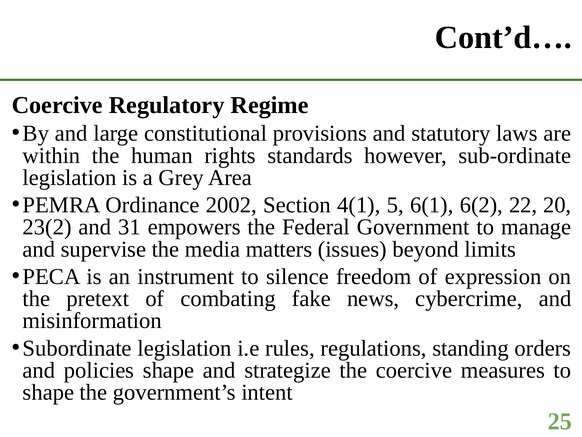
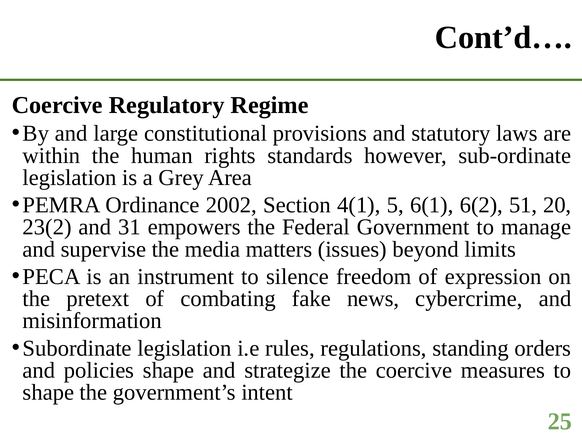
22: 22 -> 51
